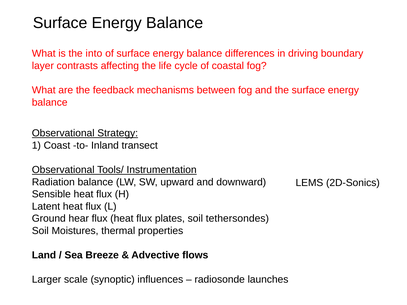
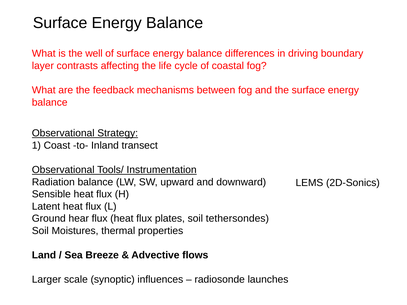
into: into -> well
